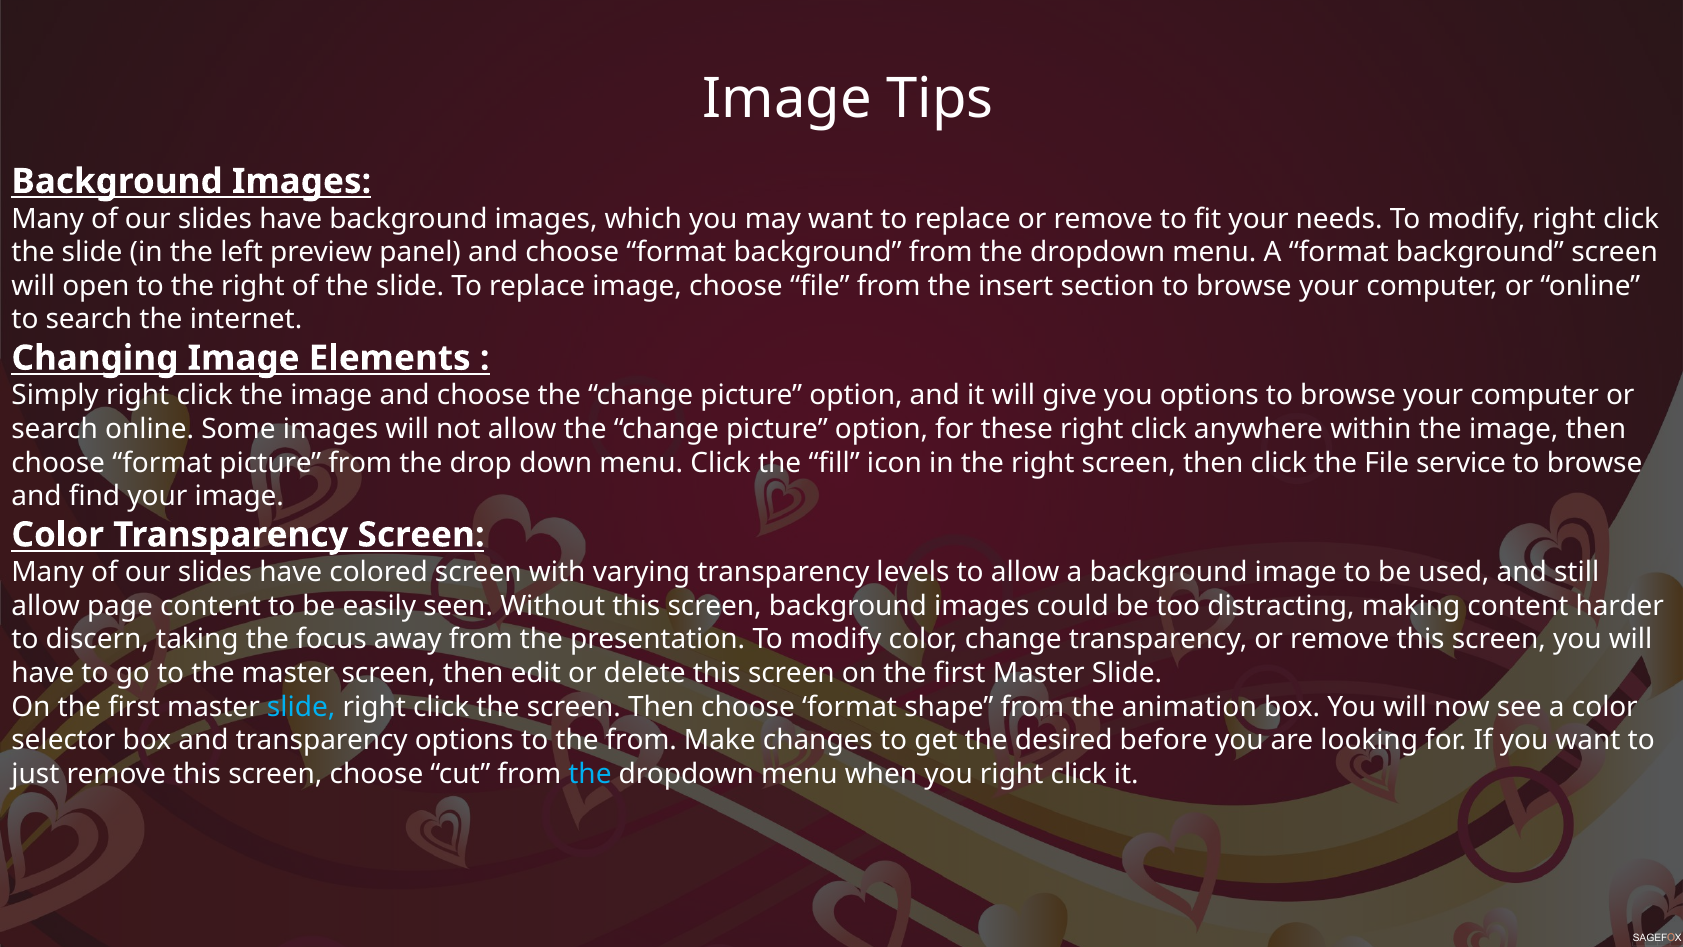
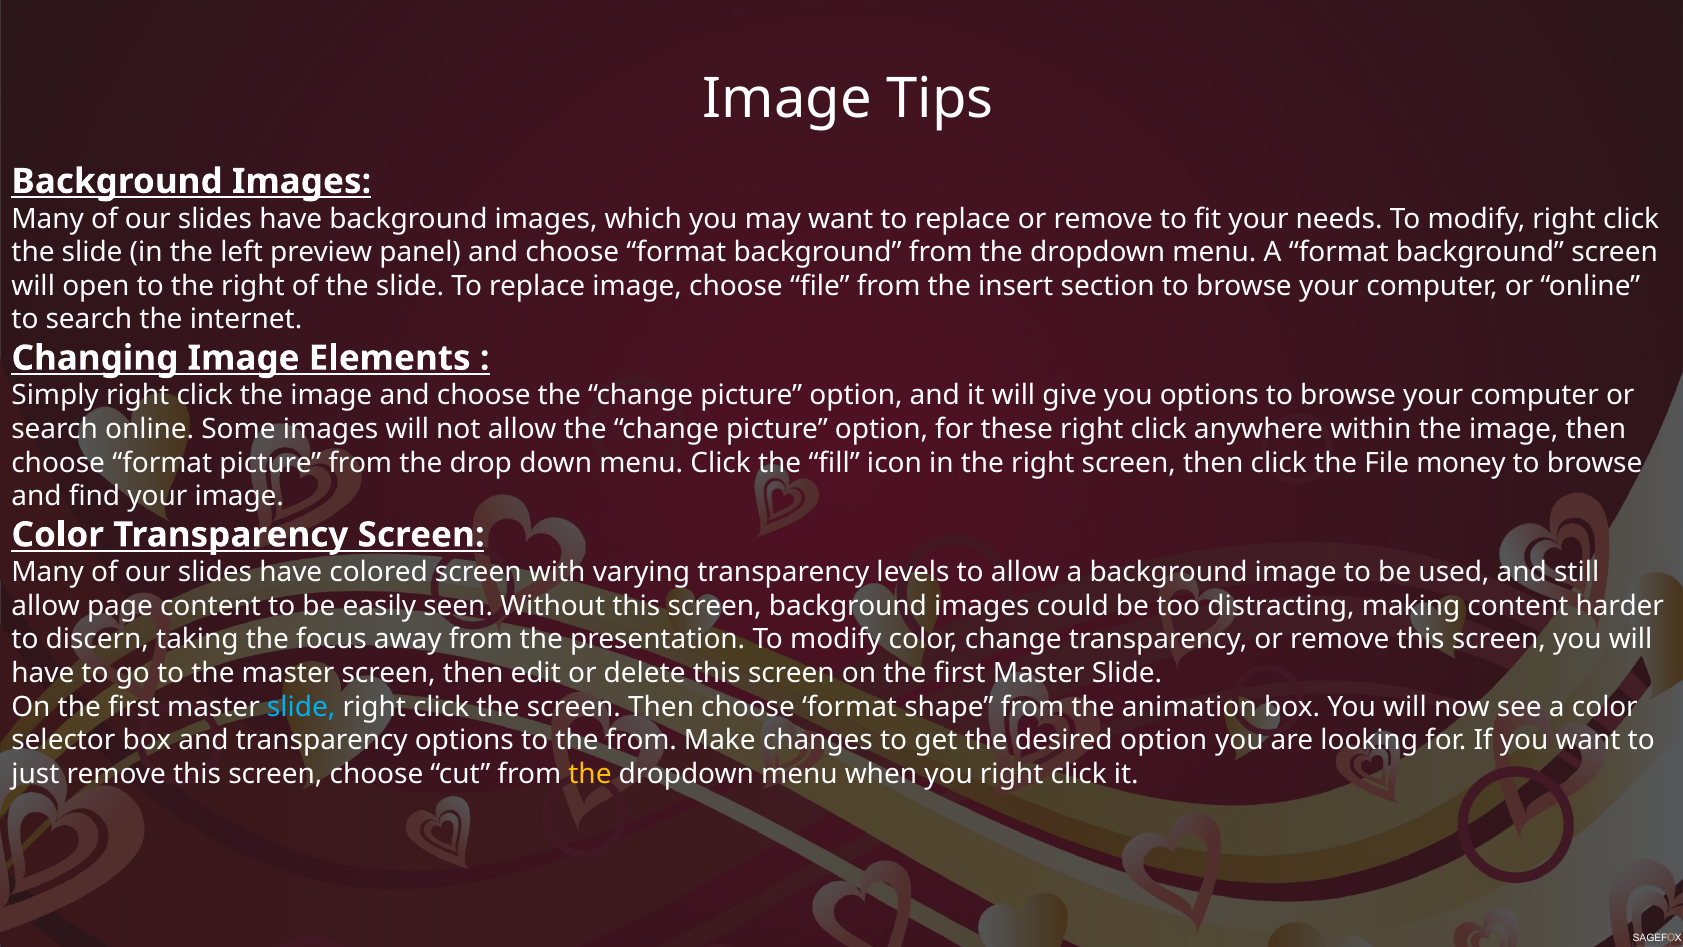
service: service -> money
desired before: before -> option
the at (590, 774) colour: light blue -> yellow
